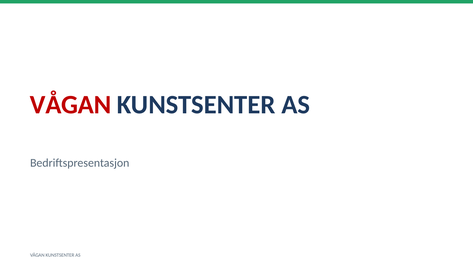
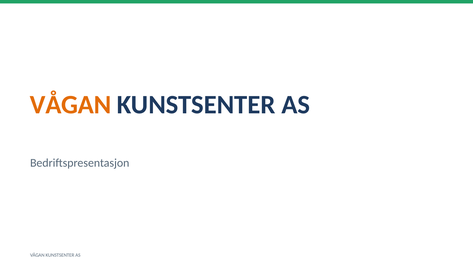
VÅGAN at (71, 105) colour: red -> orange
